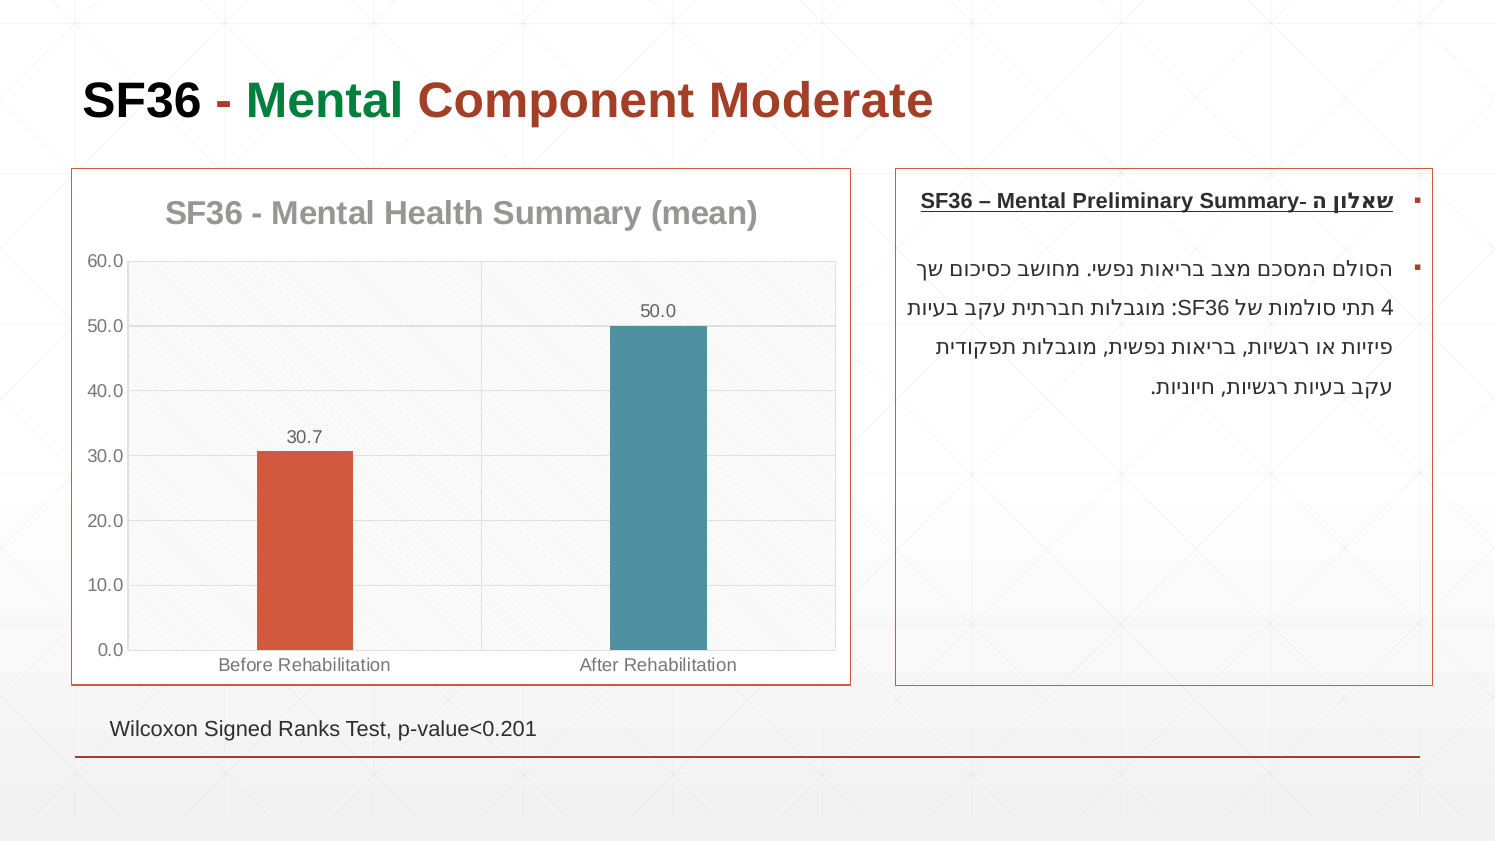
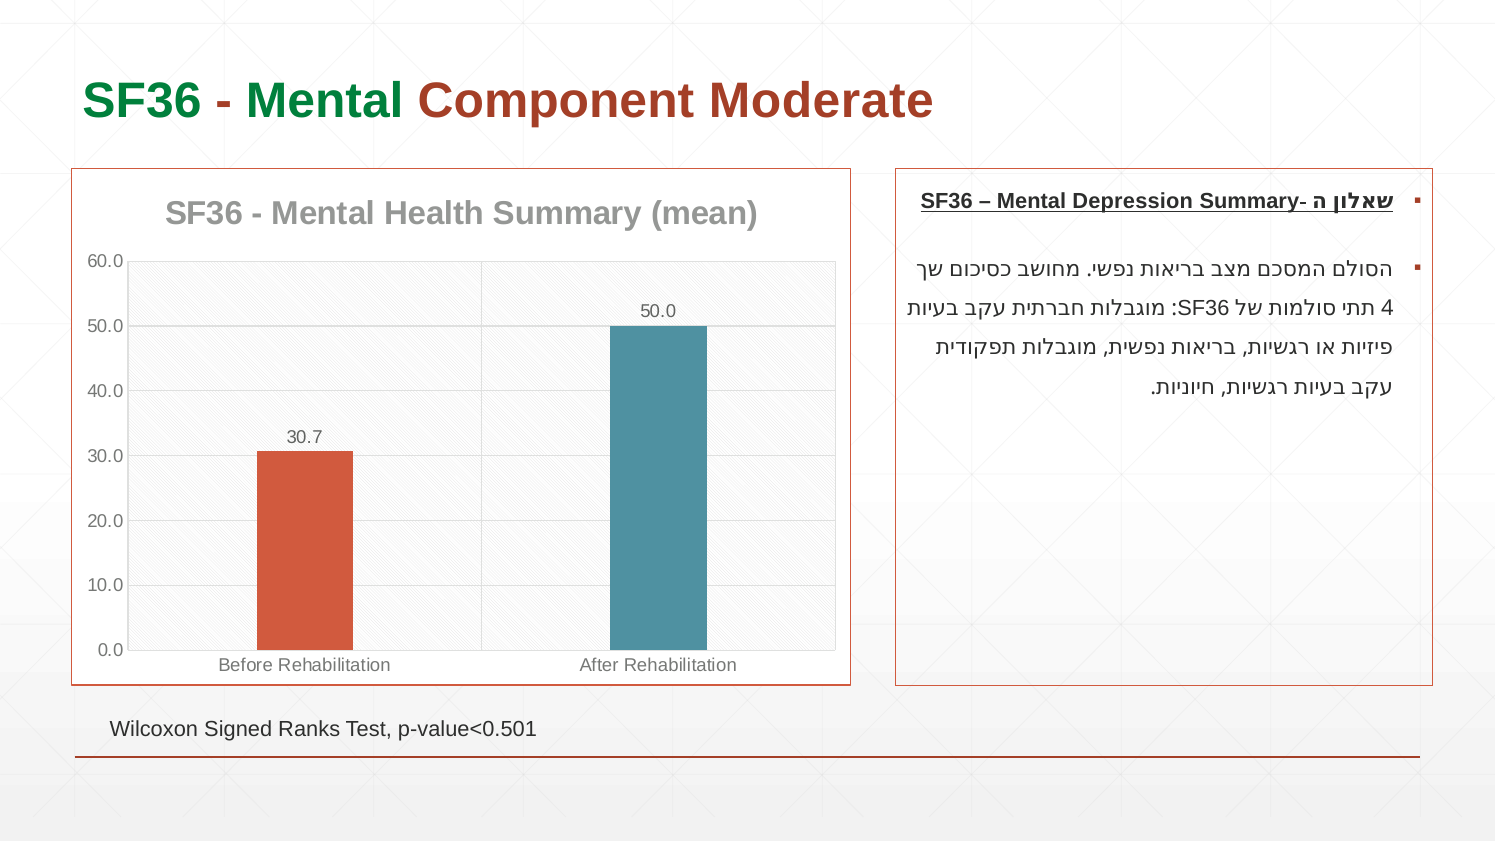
SF36 at (142, 101) colour: black -> green
Preliminary: Preliminary -> Depression
p-value<0.201: p-value<0.201 -> p-value<0.501
